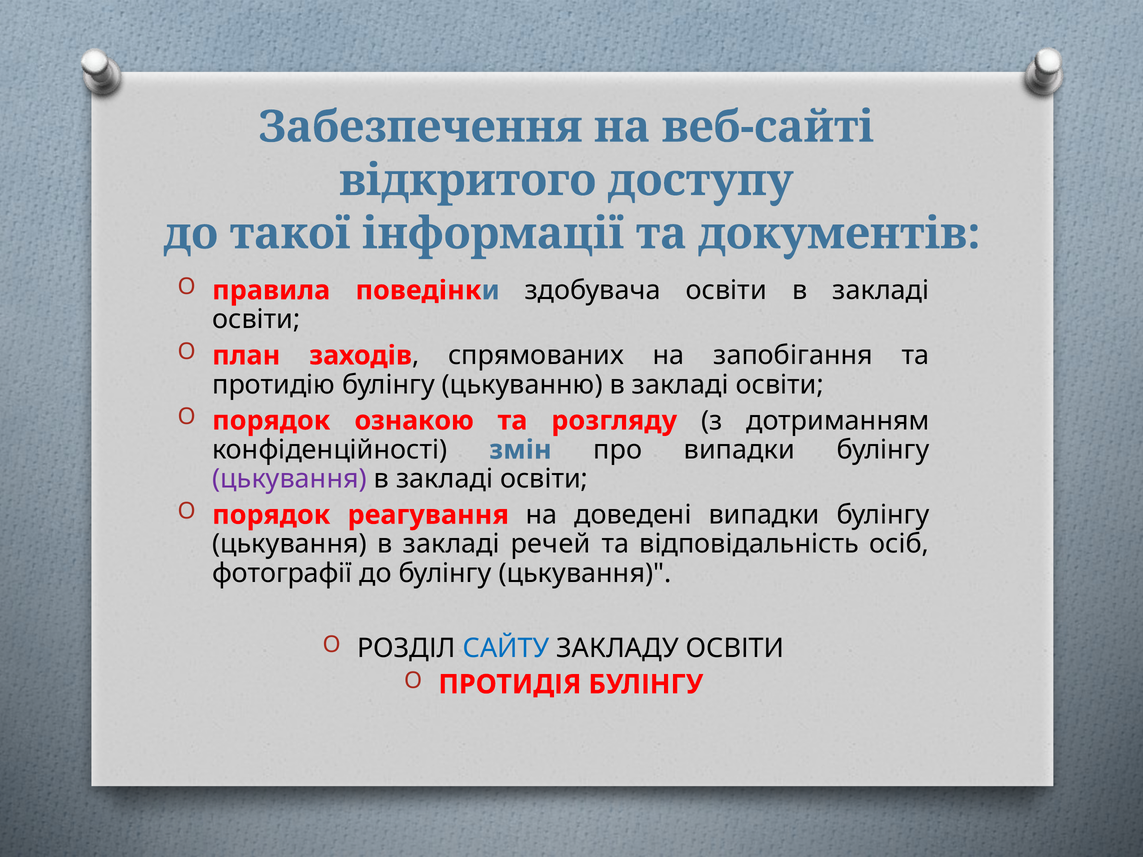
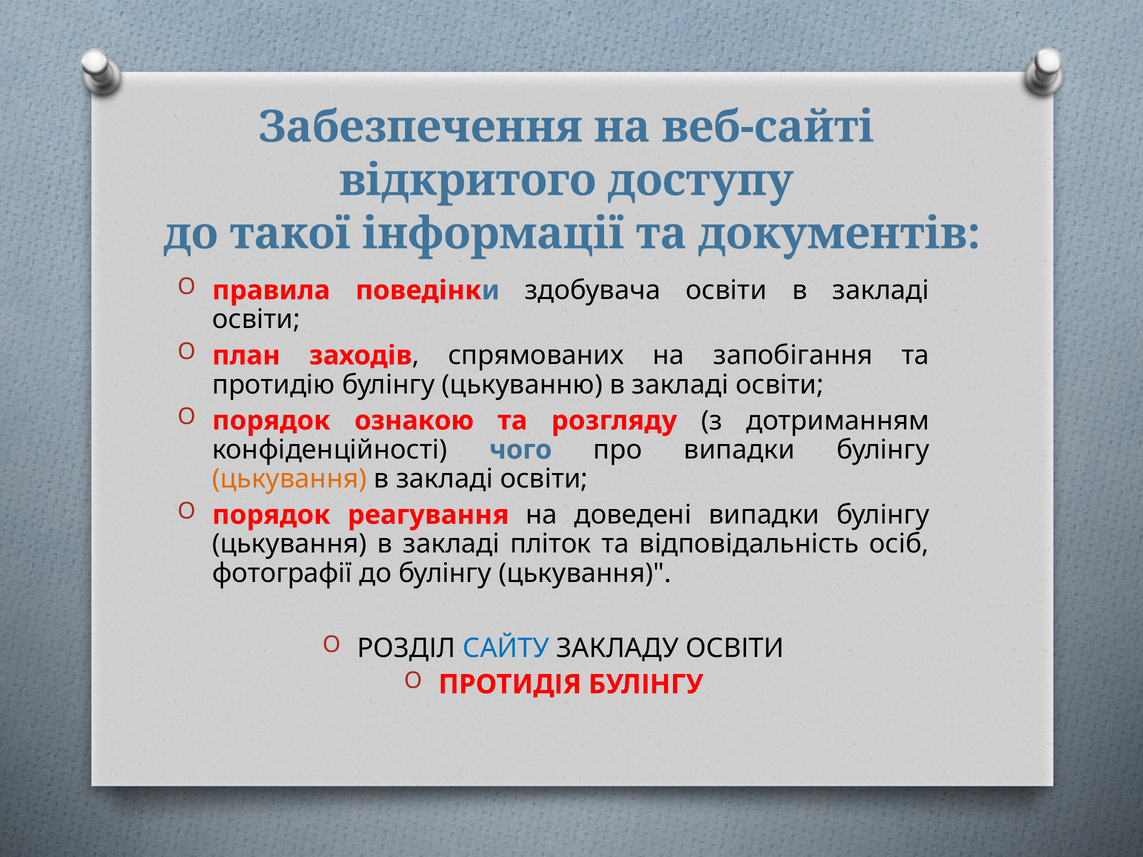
змін: змін -> чого
цькування at (289, 479) colour: purple -> orange
речей: речей -> пліток
